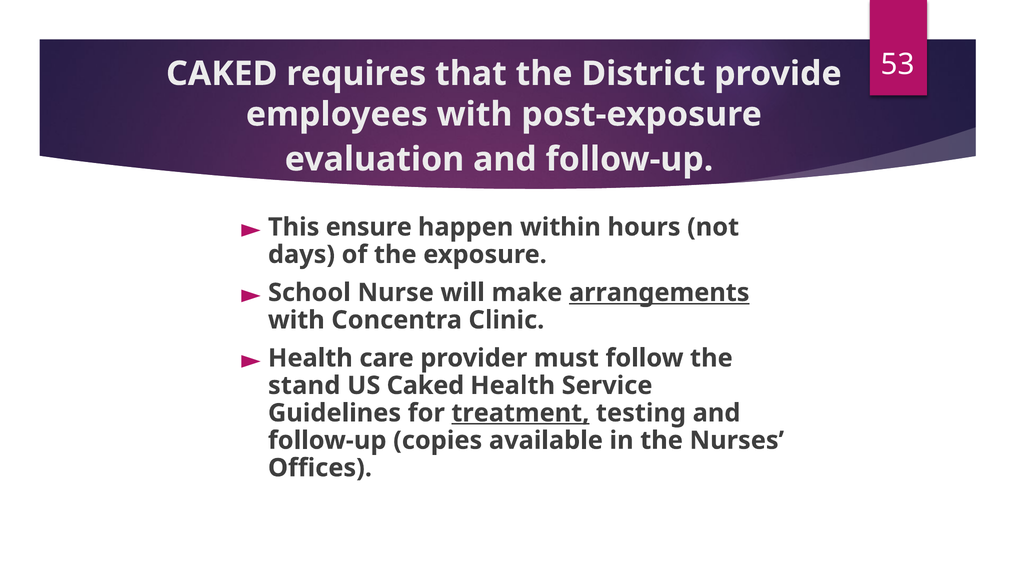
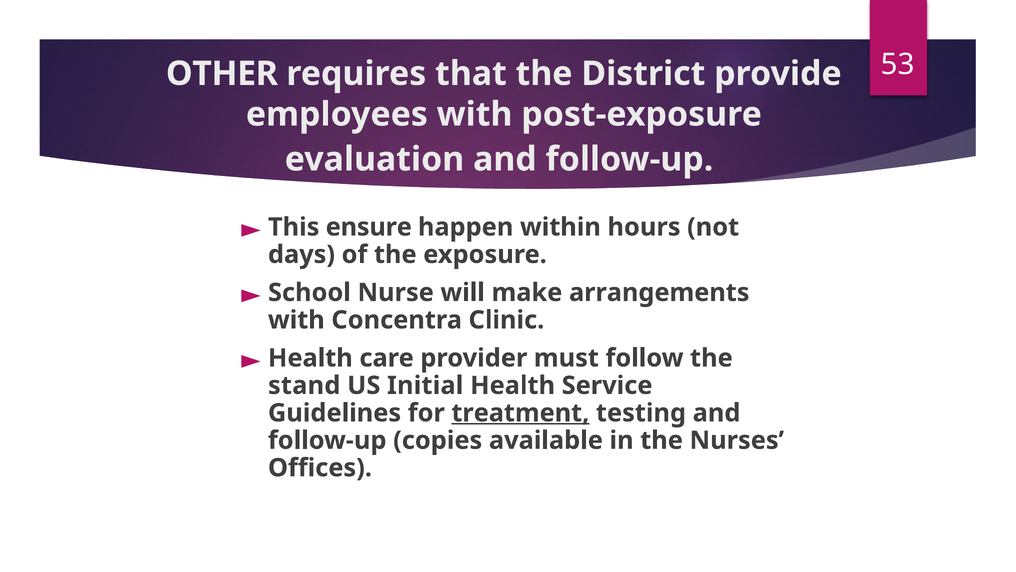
CAKED at (222, 74): CAKED -> OTHER
arrangements underline: present -> none
US Caked: Caked -> Initial
